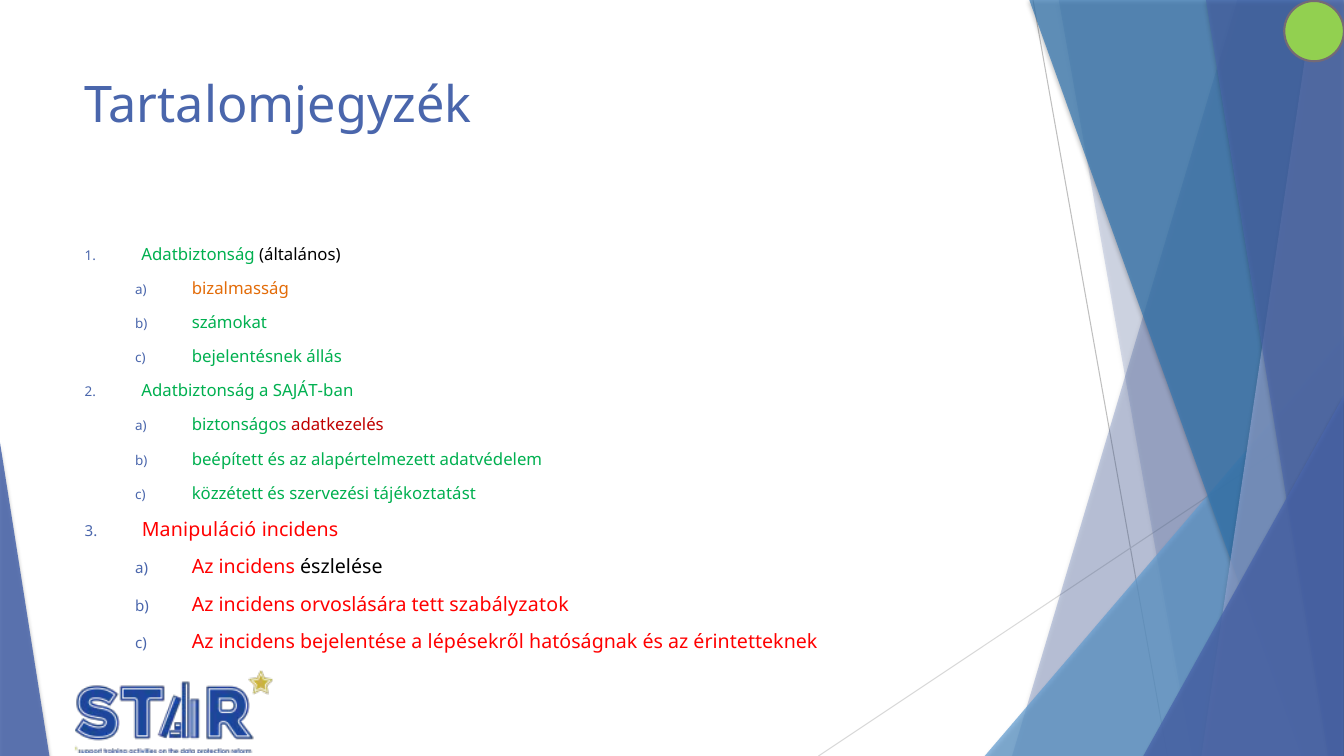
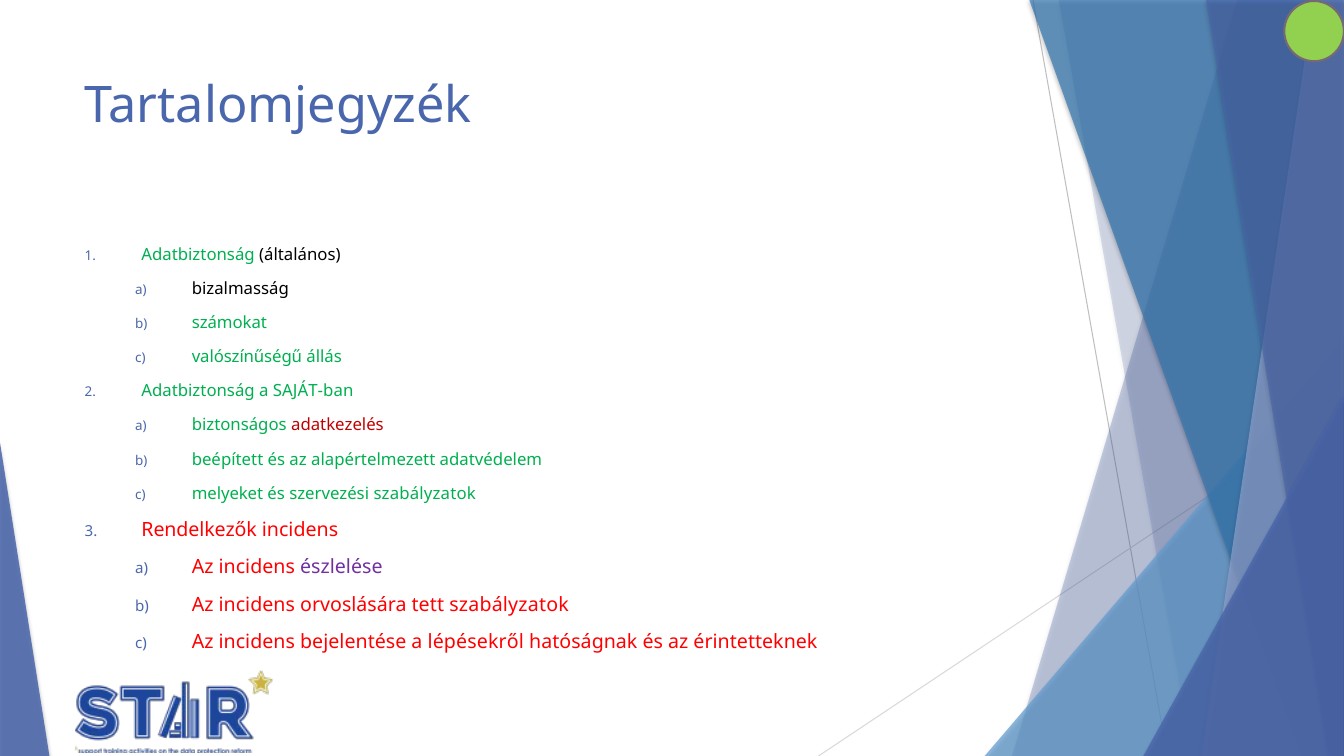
bizalmasság colour: orange -> black
bejelentésnek: bejelentésnek -> valószínűségű
közzétett: közzétett -> melyeket
szervezési tájékoztatást: tájékoztatást -> szabályzatok
Manipuláció: Manipuláció -> Rendelkezők
észlelése colour: black -> purple
